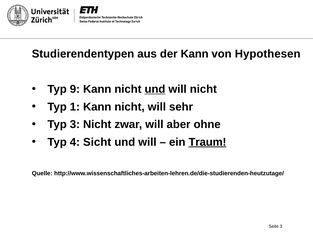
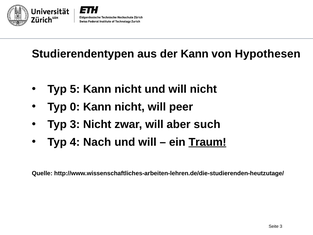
9: 9 -> 5
und at (155, 89) underline: present -> none
1: 1 -> 0
sehr: sehr -> peer
ohne: ohne -> such
Sicht: Sicht -> Nach
